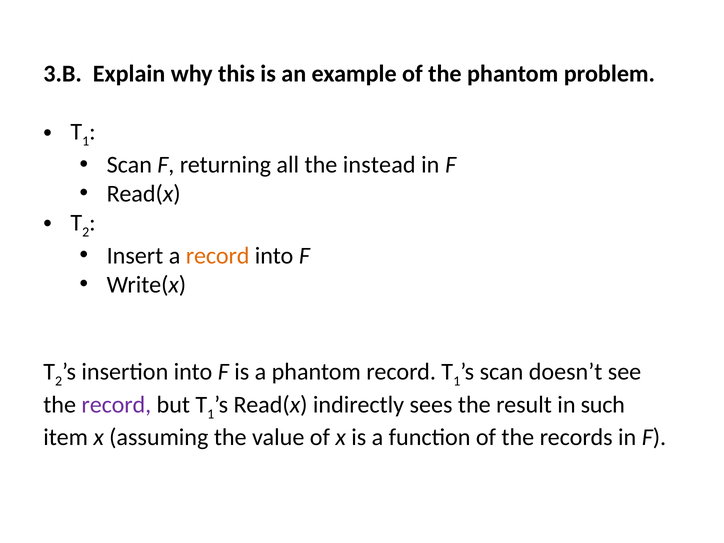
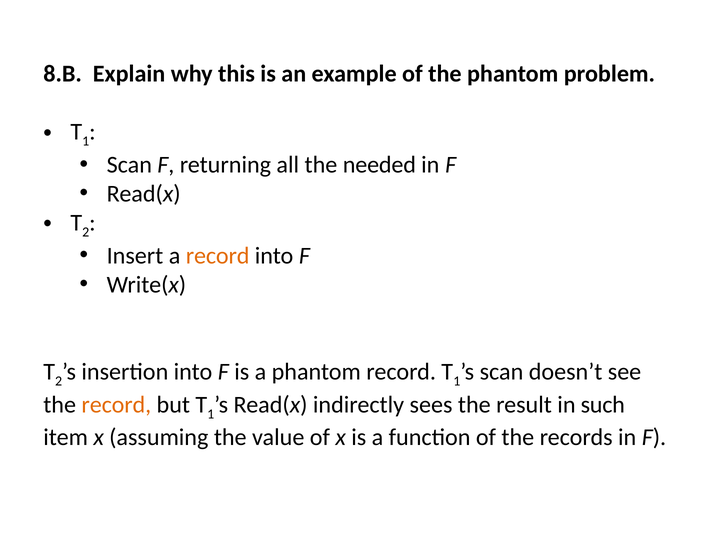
3.B: 3.B -> 8.B
instead: instead -> needed
record at (116, 405) colour: purple -> orange
